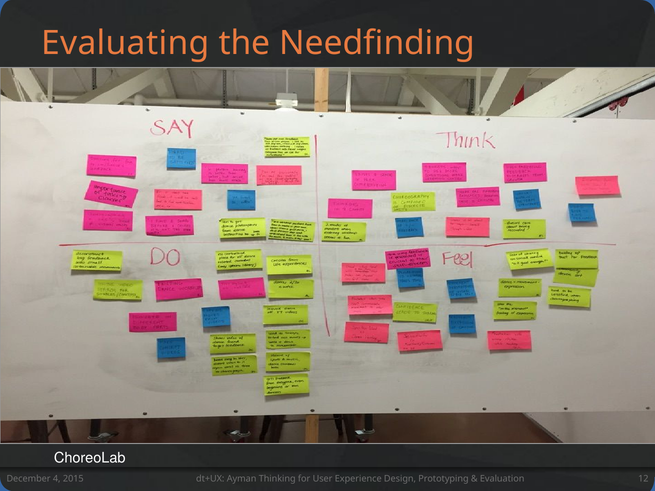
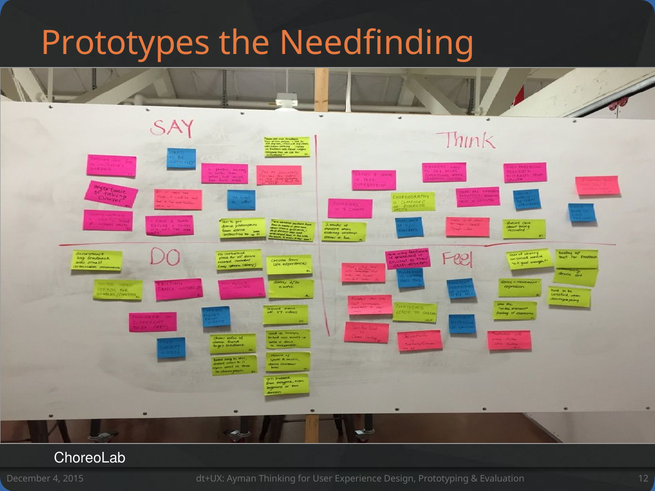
Evaluating: Evaluating -> Prototypes
